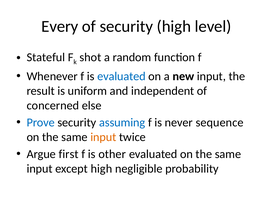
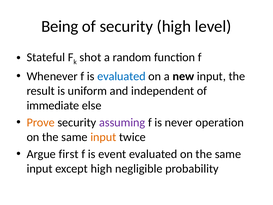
Every: Every -> Being
concerned: concerned -> immediate
Prove colour: blue -> orange
assuming colour: blue -> purple
sequence: sequence -> operation
other: other -> event
